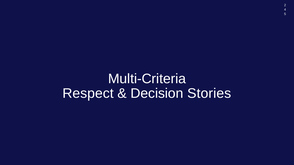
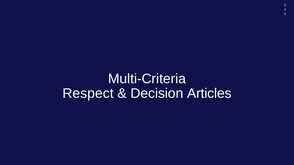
Stories: Stories -> Articles
